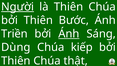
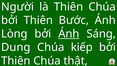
Người underline: present -> none
Triền: Triền -> Lòng
Dùng: Dùng -> Dung
